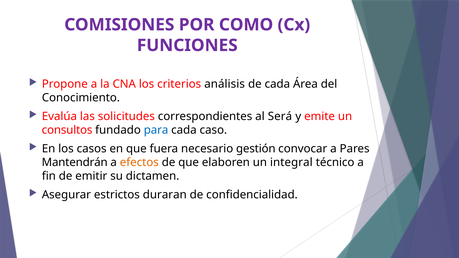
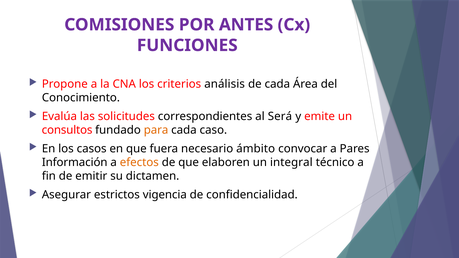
COMO: COMO -> ANTES
para colour: blue -> orange
gestión: gestión -> ámbito
Mantendrán: Mantendrán -> Información
duraran: duraran -> vigencia
